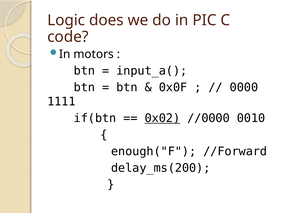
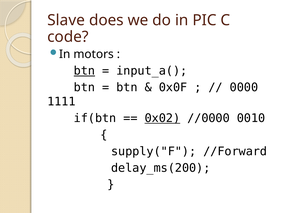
Logic: Logic -> Slave
btn at (84, 71) underline: none -> present
enough("F: enough("F -> supply("F
